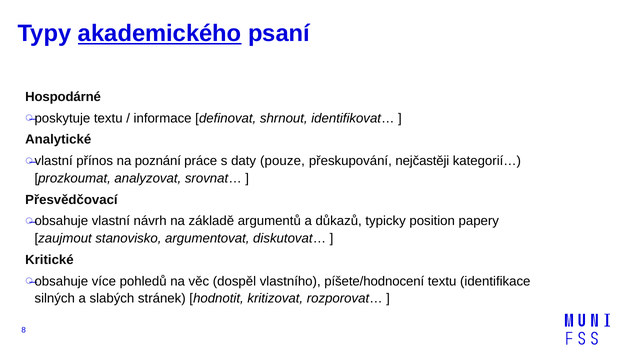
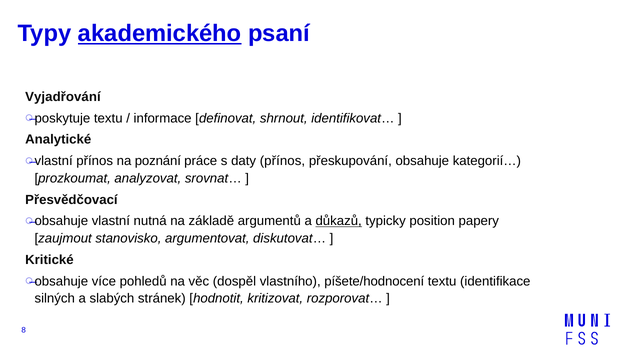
Hospodárné: Hospodárné -> Vyjadřování
daty pouze: pouze -> přínos
nejčastěji: nejčastěji -> obsahuje
návrh: návrh -> nutná
důkazů underline: none -> present
